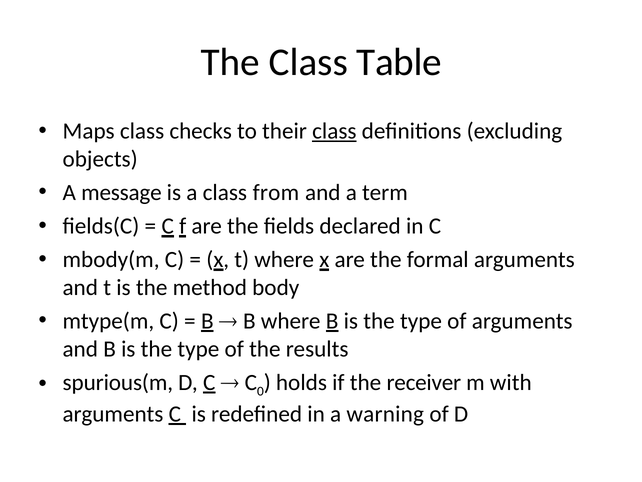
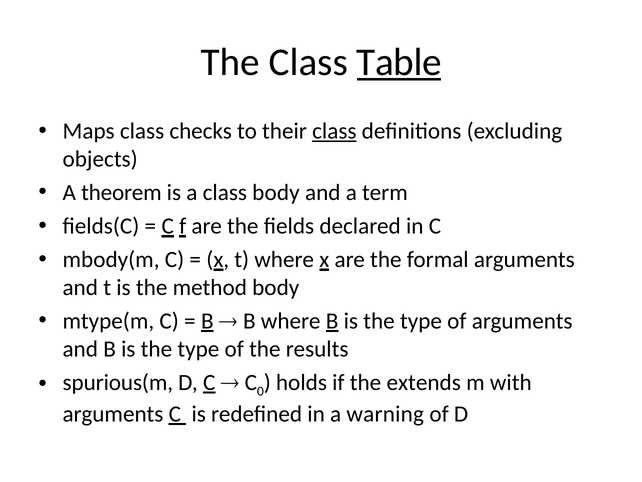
Table underline: none -> present
message: message -> theorem
class from: from -> body
receiver: receiver -> extends
